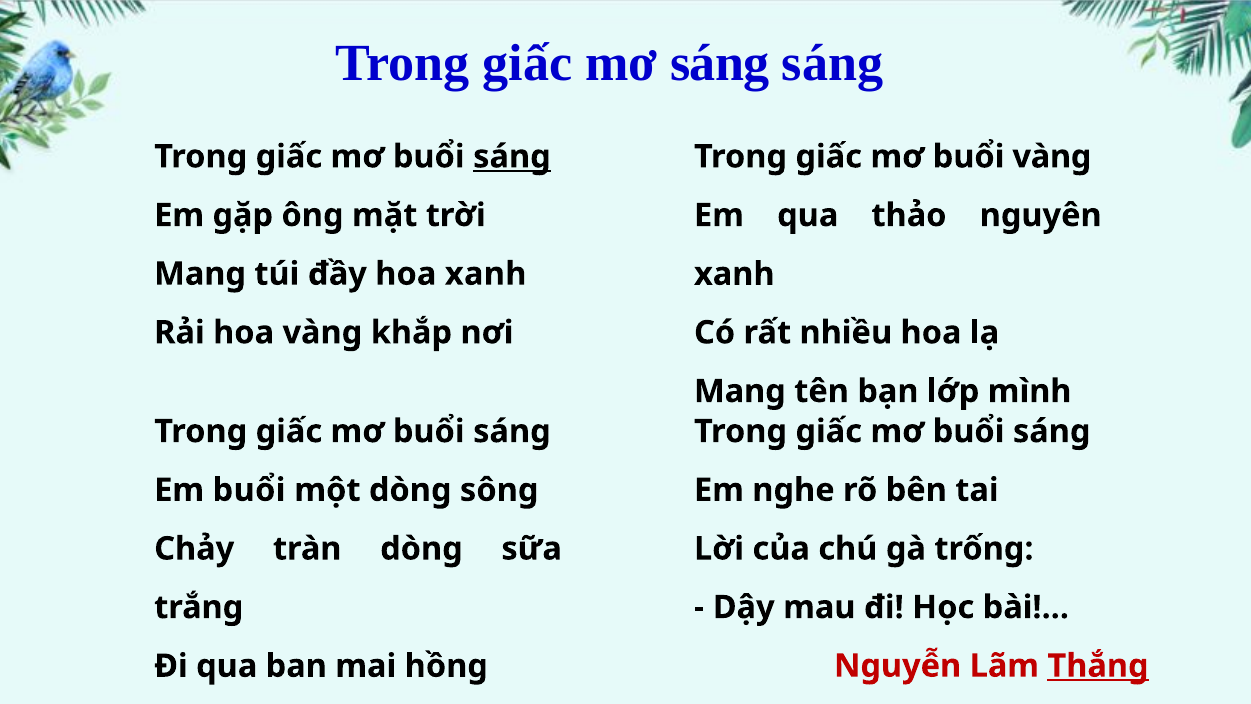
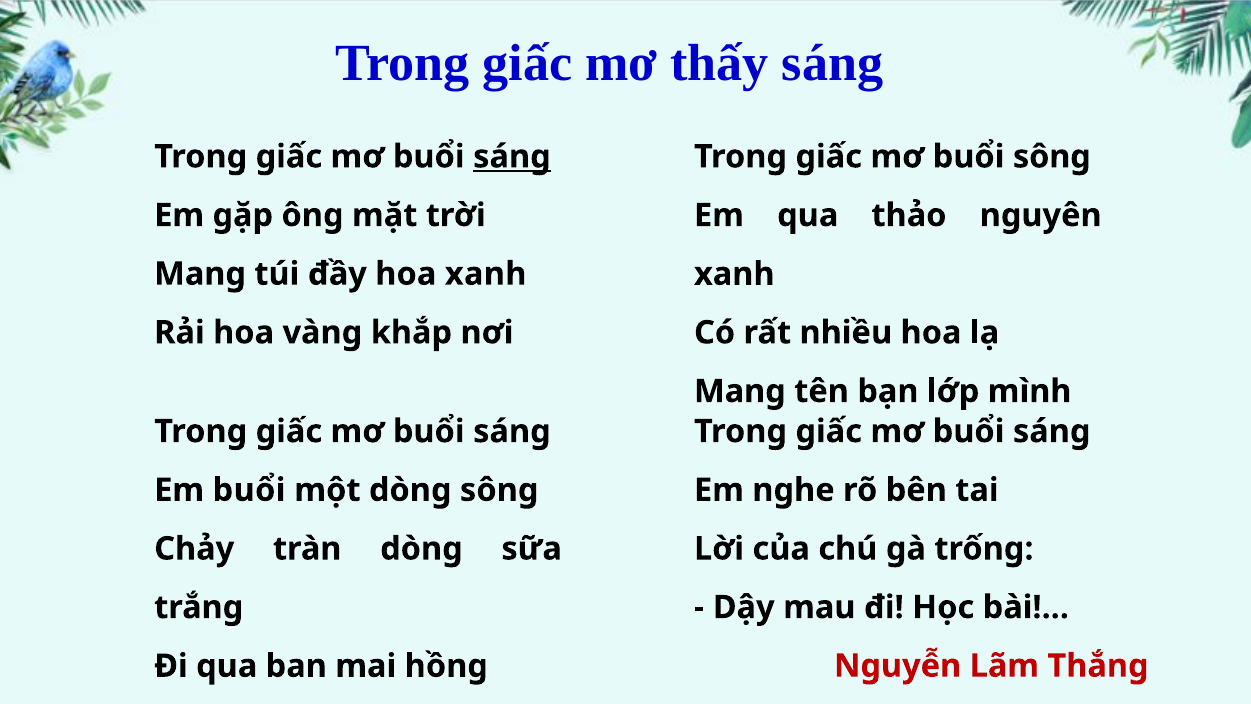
mơ sáng: sáng -> thấy
buổi vàng: vàng -> sông
Thắng underline: present -> none
